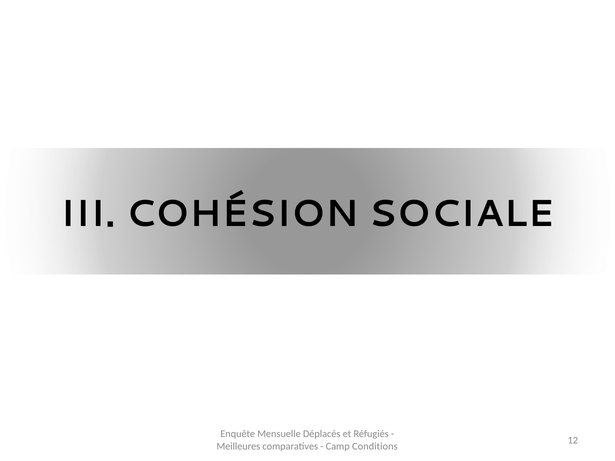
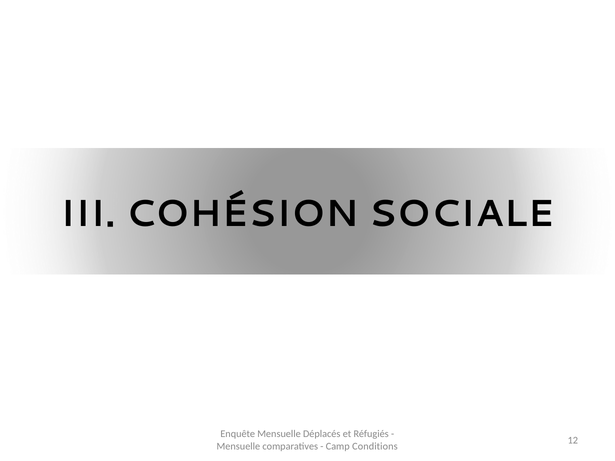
Meilleures at (238, 447): Meilleures -> Mensuelle
